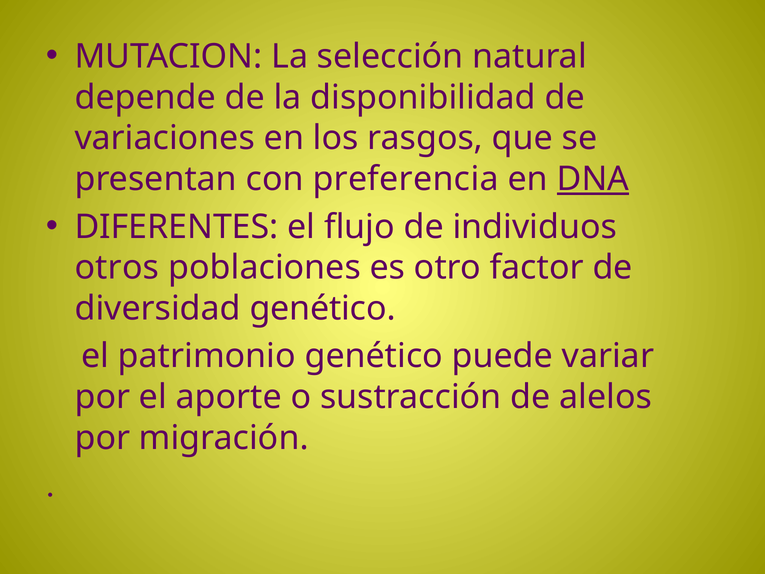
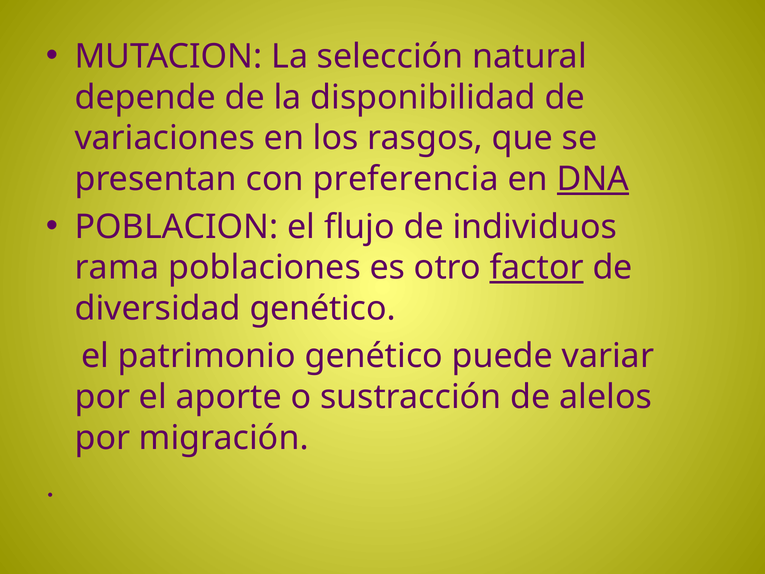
DIFERENTES: DIFERENTES -> POBLACION
otros: otros -> rama
factor underline: none -> present
